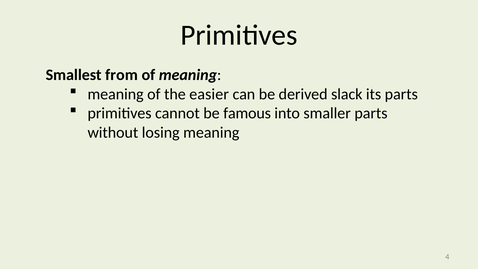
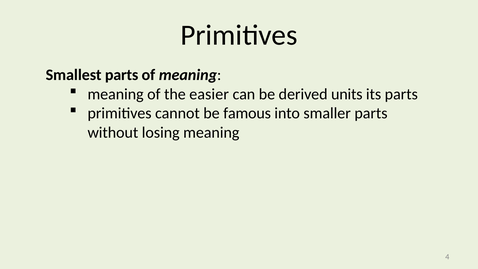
Smallest from: from -> parts
slack: slack -> units
